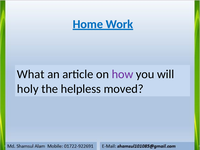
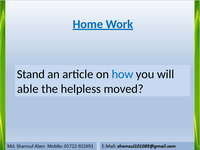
What: What -> Stand
how colour: purple -> blue
holy: holy -> able
